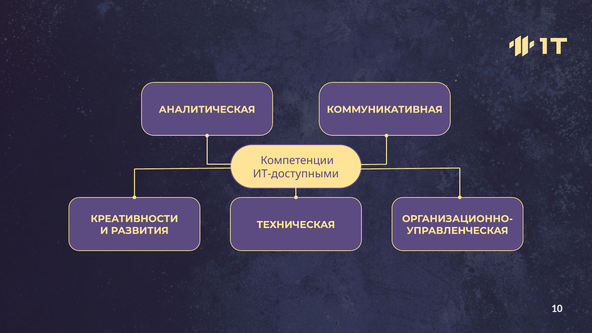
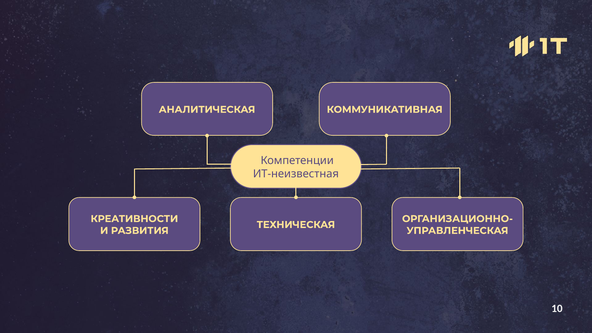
ИТ-доступными: ИТ-доступными -> ИТ-неизвестная
